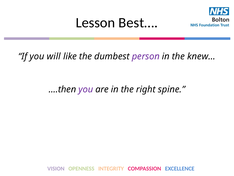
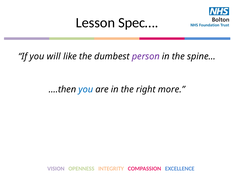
Best…: Best… -> Spec…
knew…: knew… -> spine…
you at (86, 89) colour: purple -> blue
spine: spine -> more
